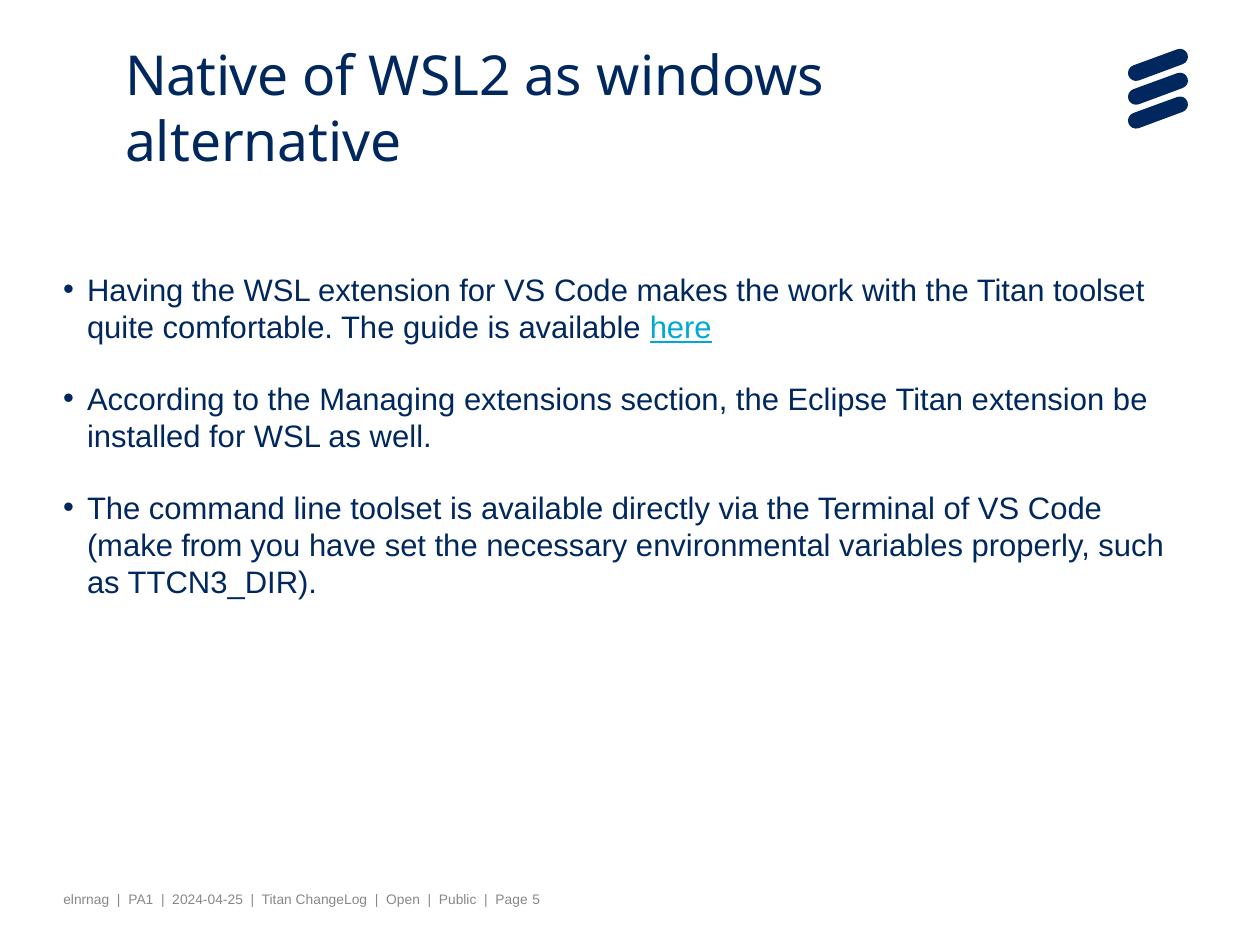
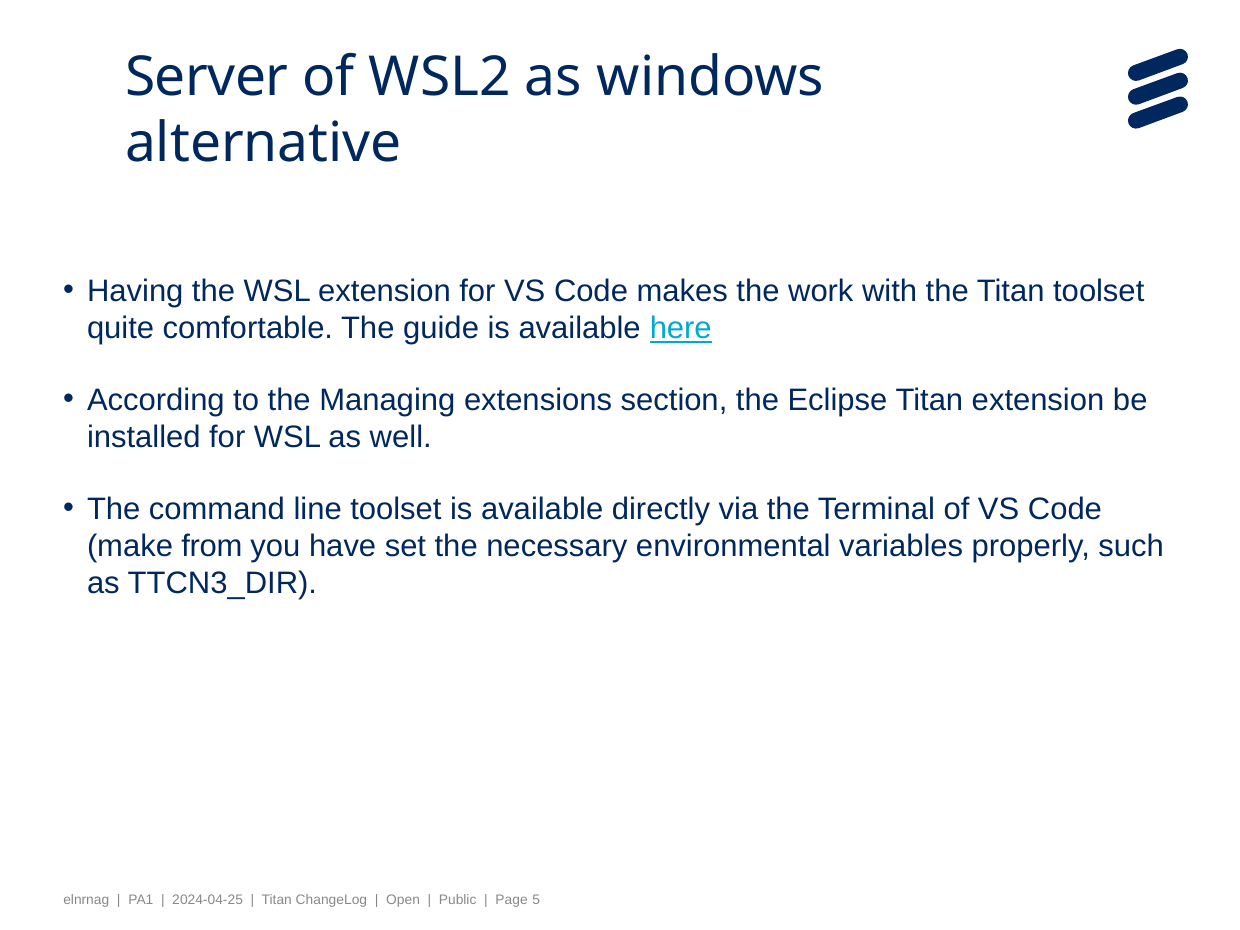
Native: Native -> Server
